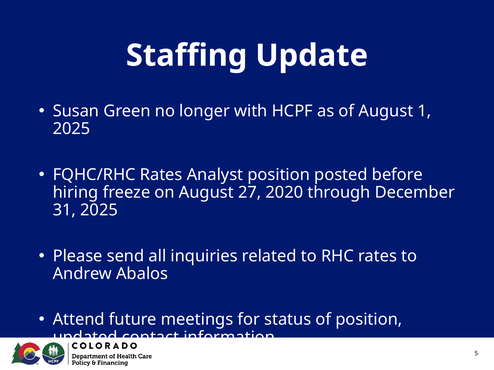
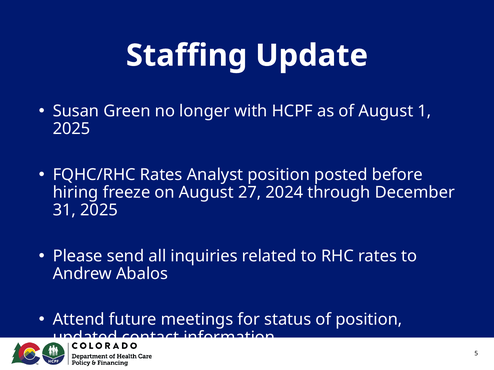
2020: 2020 -> 2024
